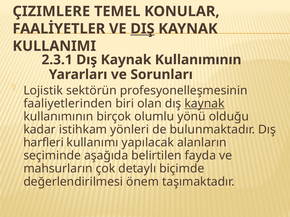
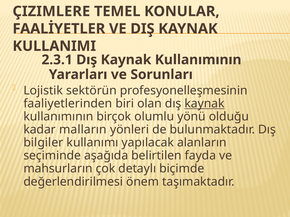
DIŞ underline: present -> none
istihkam: istihkam -> malların
harfleri: harfleri -> bilgiler
